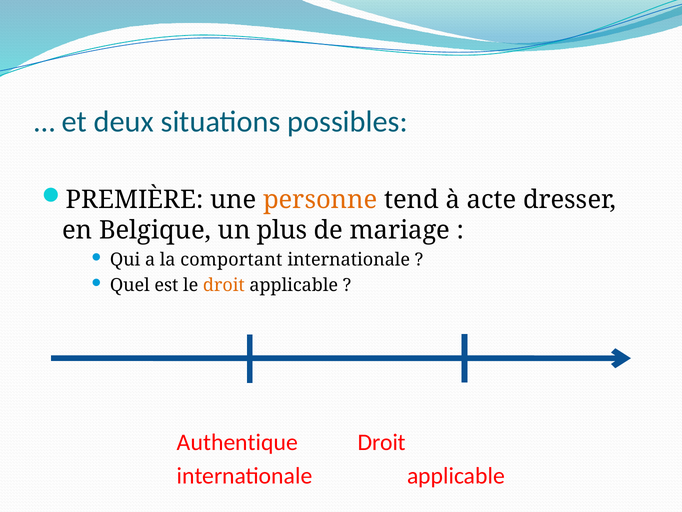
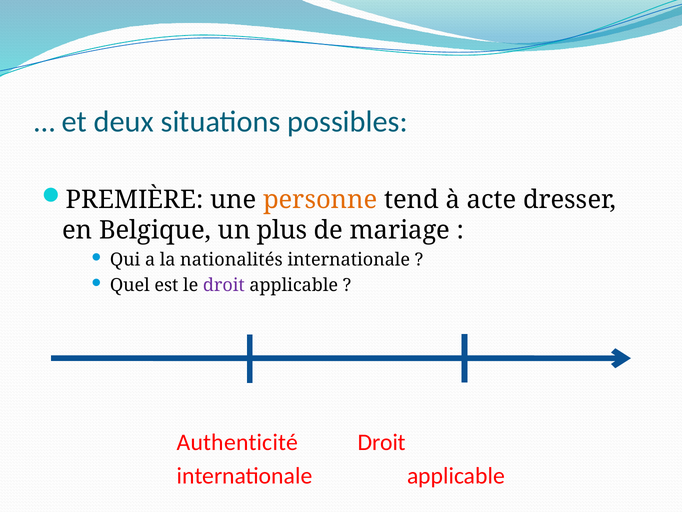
comportant: comportant -> nationalités
droit at (224, 285) colour: orange -> purple
Authentique: Authentique -> Authenticité
